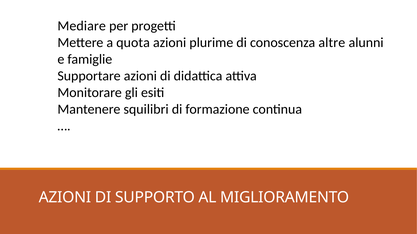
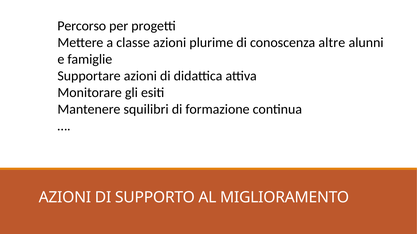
Mediare: Mediare -> Percorso
quota: quota -> classe
